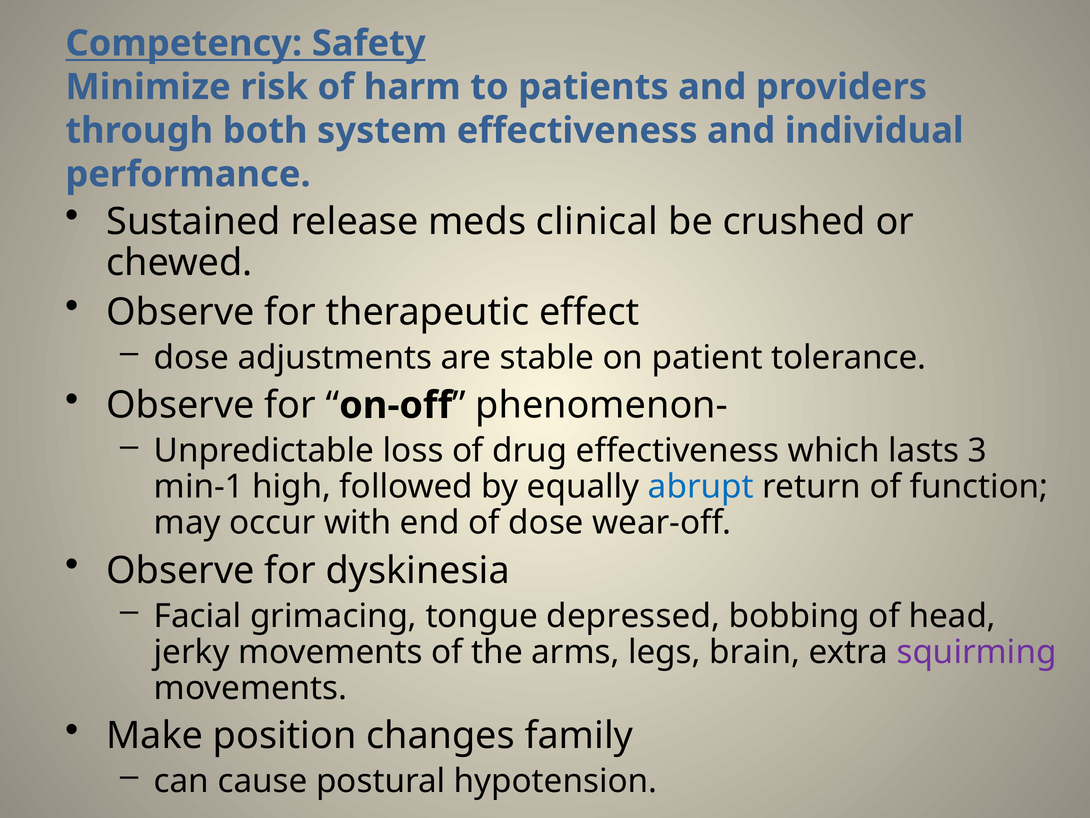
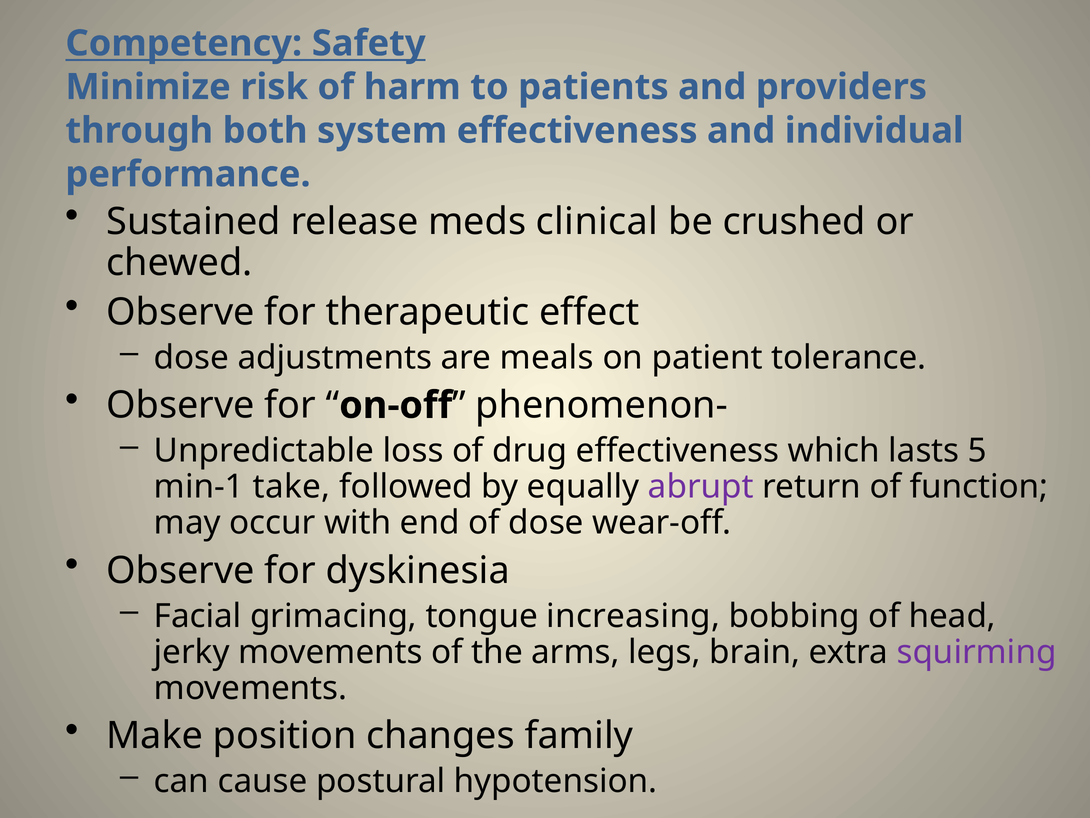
stable: stable -> meals
3: 3 -> 5
high: high -> take
abrupt colour: blue -> purple
depressed: depressed -> increasing
